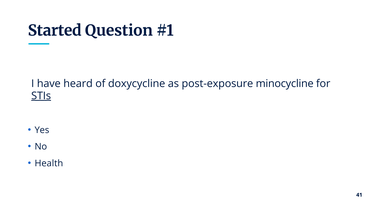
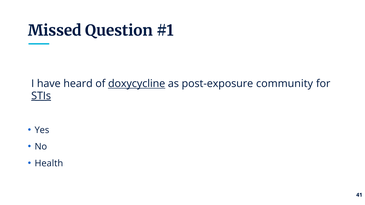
Started: Started -> Missed
doxycycline underline: none -> present
minocycline: minocycline -> community
